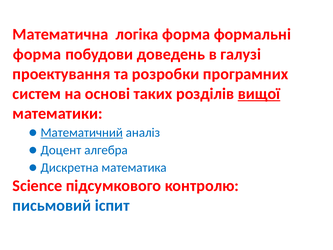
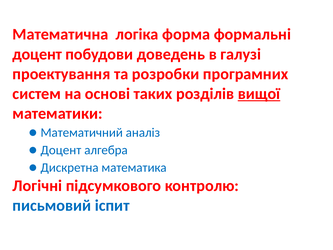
форма at (37, 54): форма -> доцент
Математичний underline: present -> none
Science: Science -> Логічні
